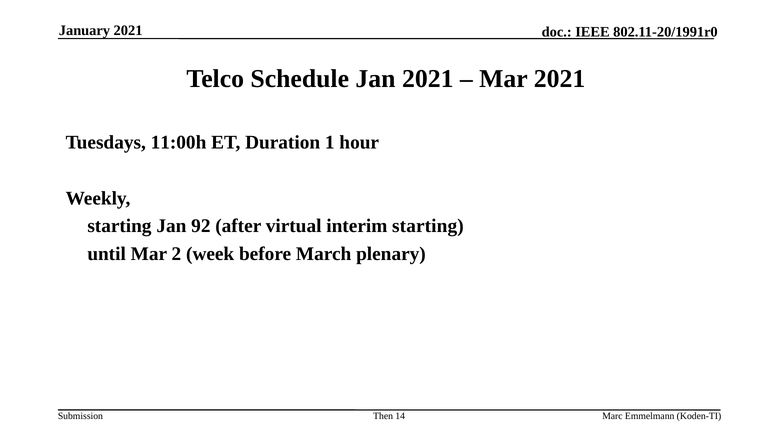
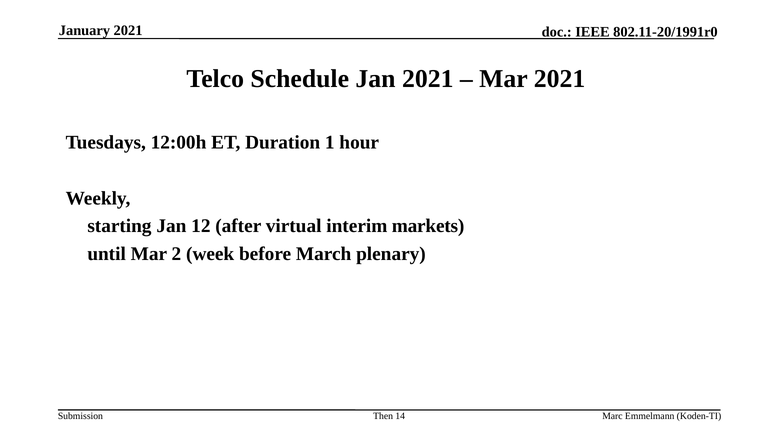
11:00h: 11:00h -> 12:00h
92: 92 -> 12
interim starting: starting -> markets
